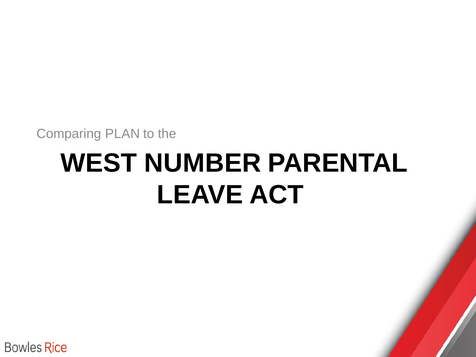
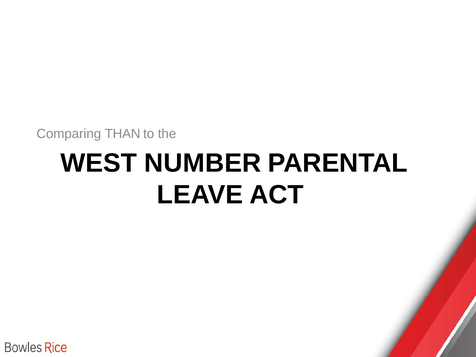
PLAN: PLAN -> THAN
